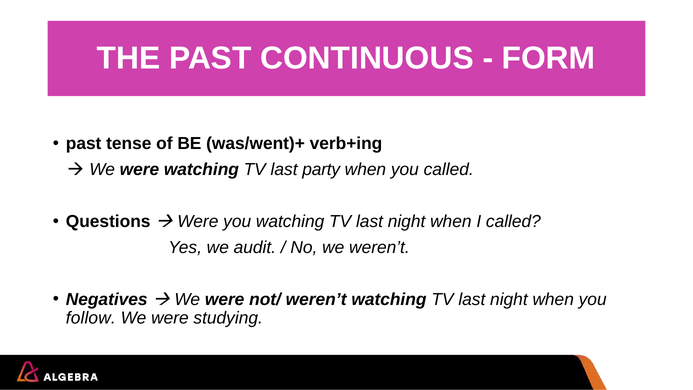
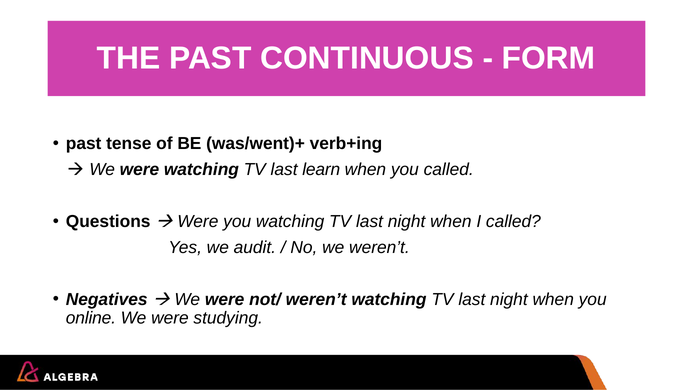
party: party -> learn
follow: follow -> online
